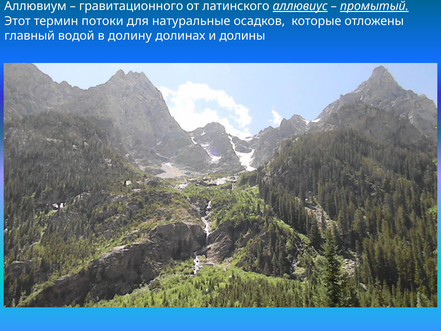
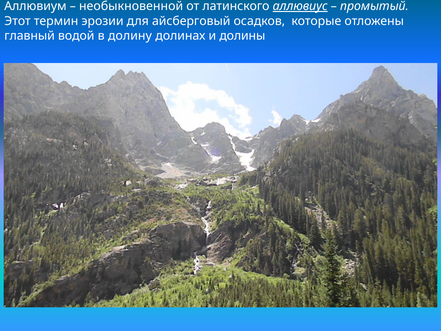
гравитационного: гравитационного -> необыкновенной
промытый underline: present -> none
потоки: потоки -> эрозии
натуральные: натуральные -> айсберговый
